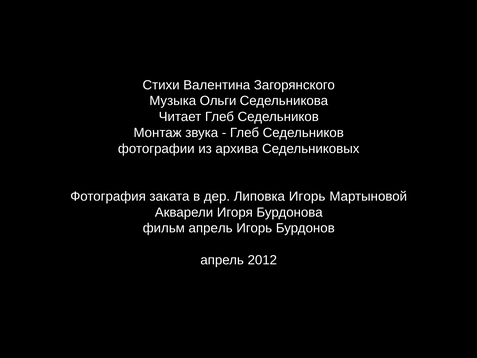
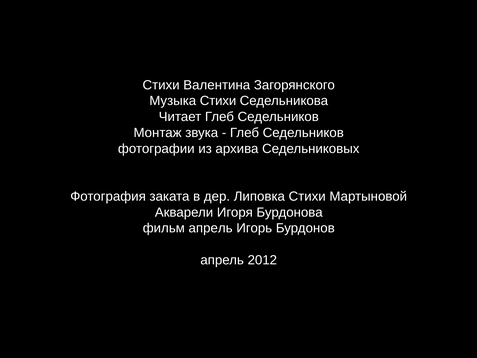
Музыка Ольги: Ольги -> Стихи
Липовка Игорь: Игорь -> Стихи
